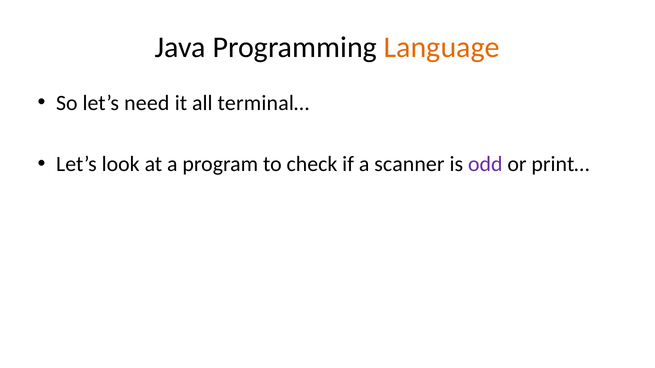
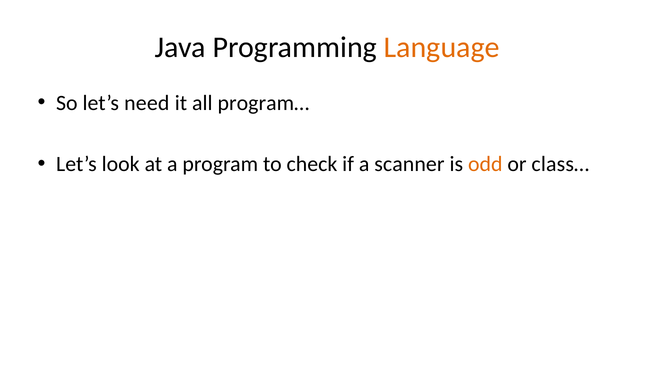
terminal…: terminal… -> program…
odd colour: purple -> orange
print…: print… -> class…
